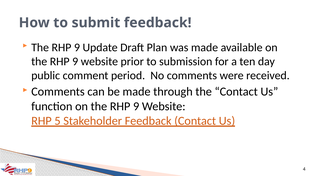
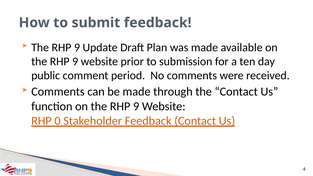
5: 5 -> 0
